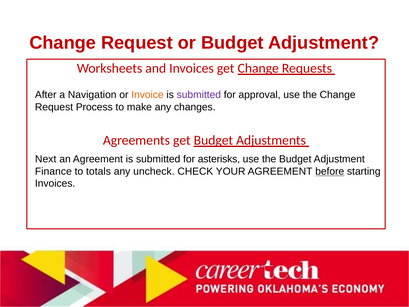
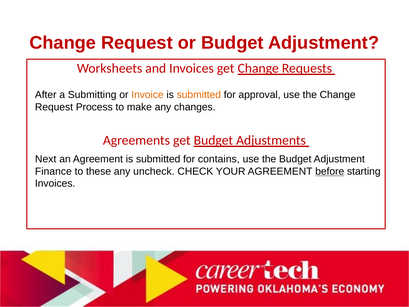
Navigation: Navigation -> Submitting
submitted at (199, 95) colour: purple -> orange
asterisks: asterisks -> contains
totals: totals -> these
